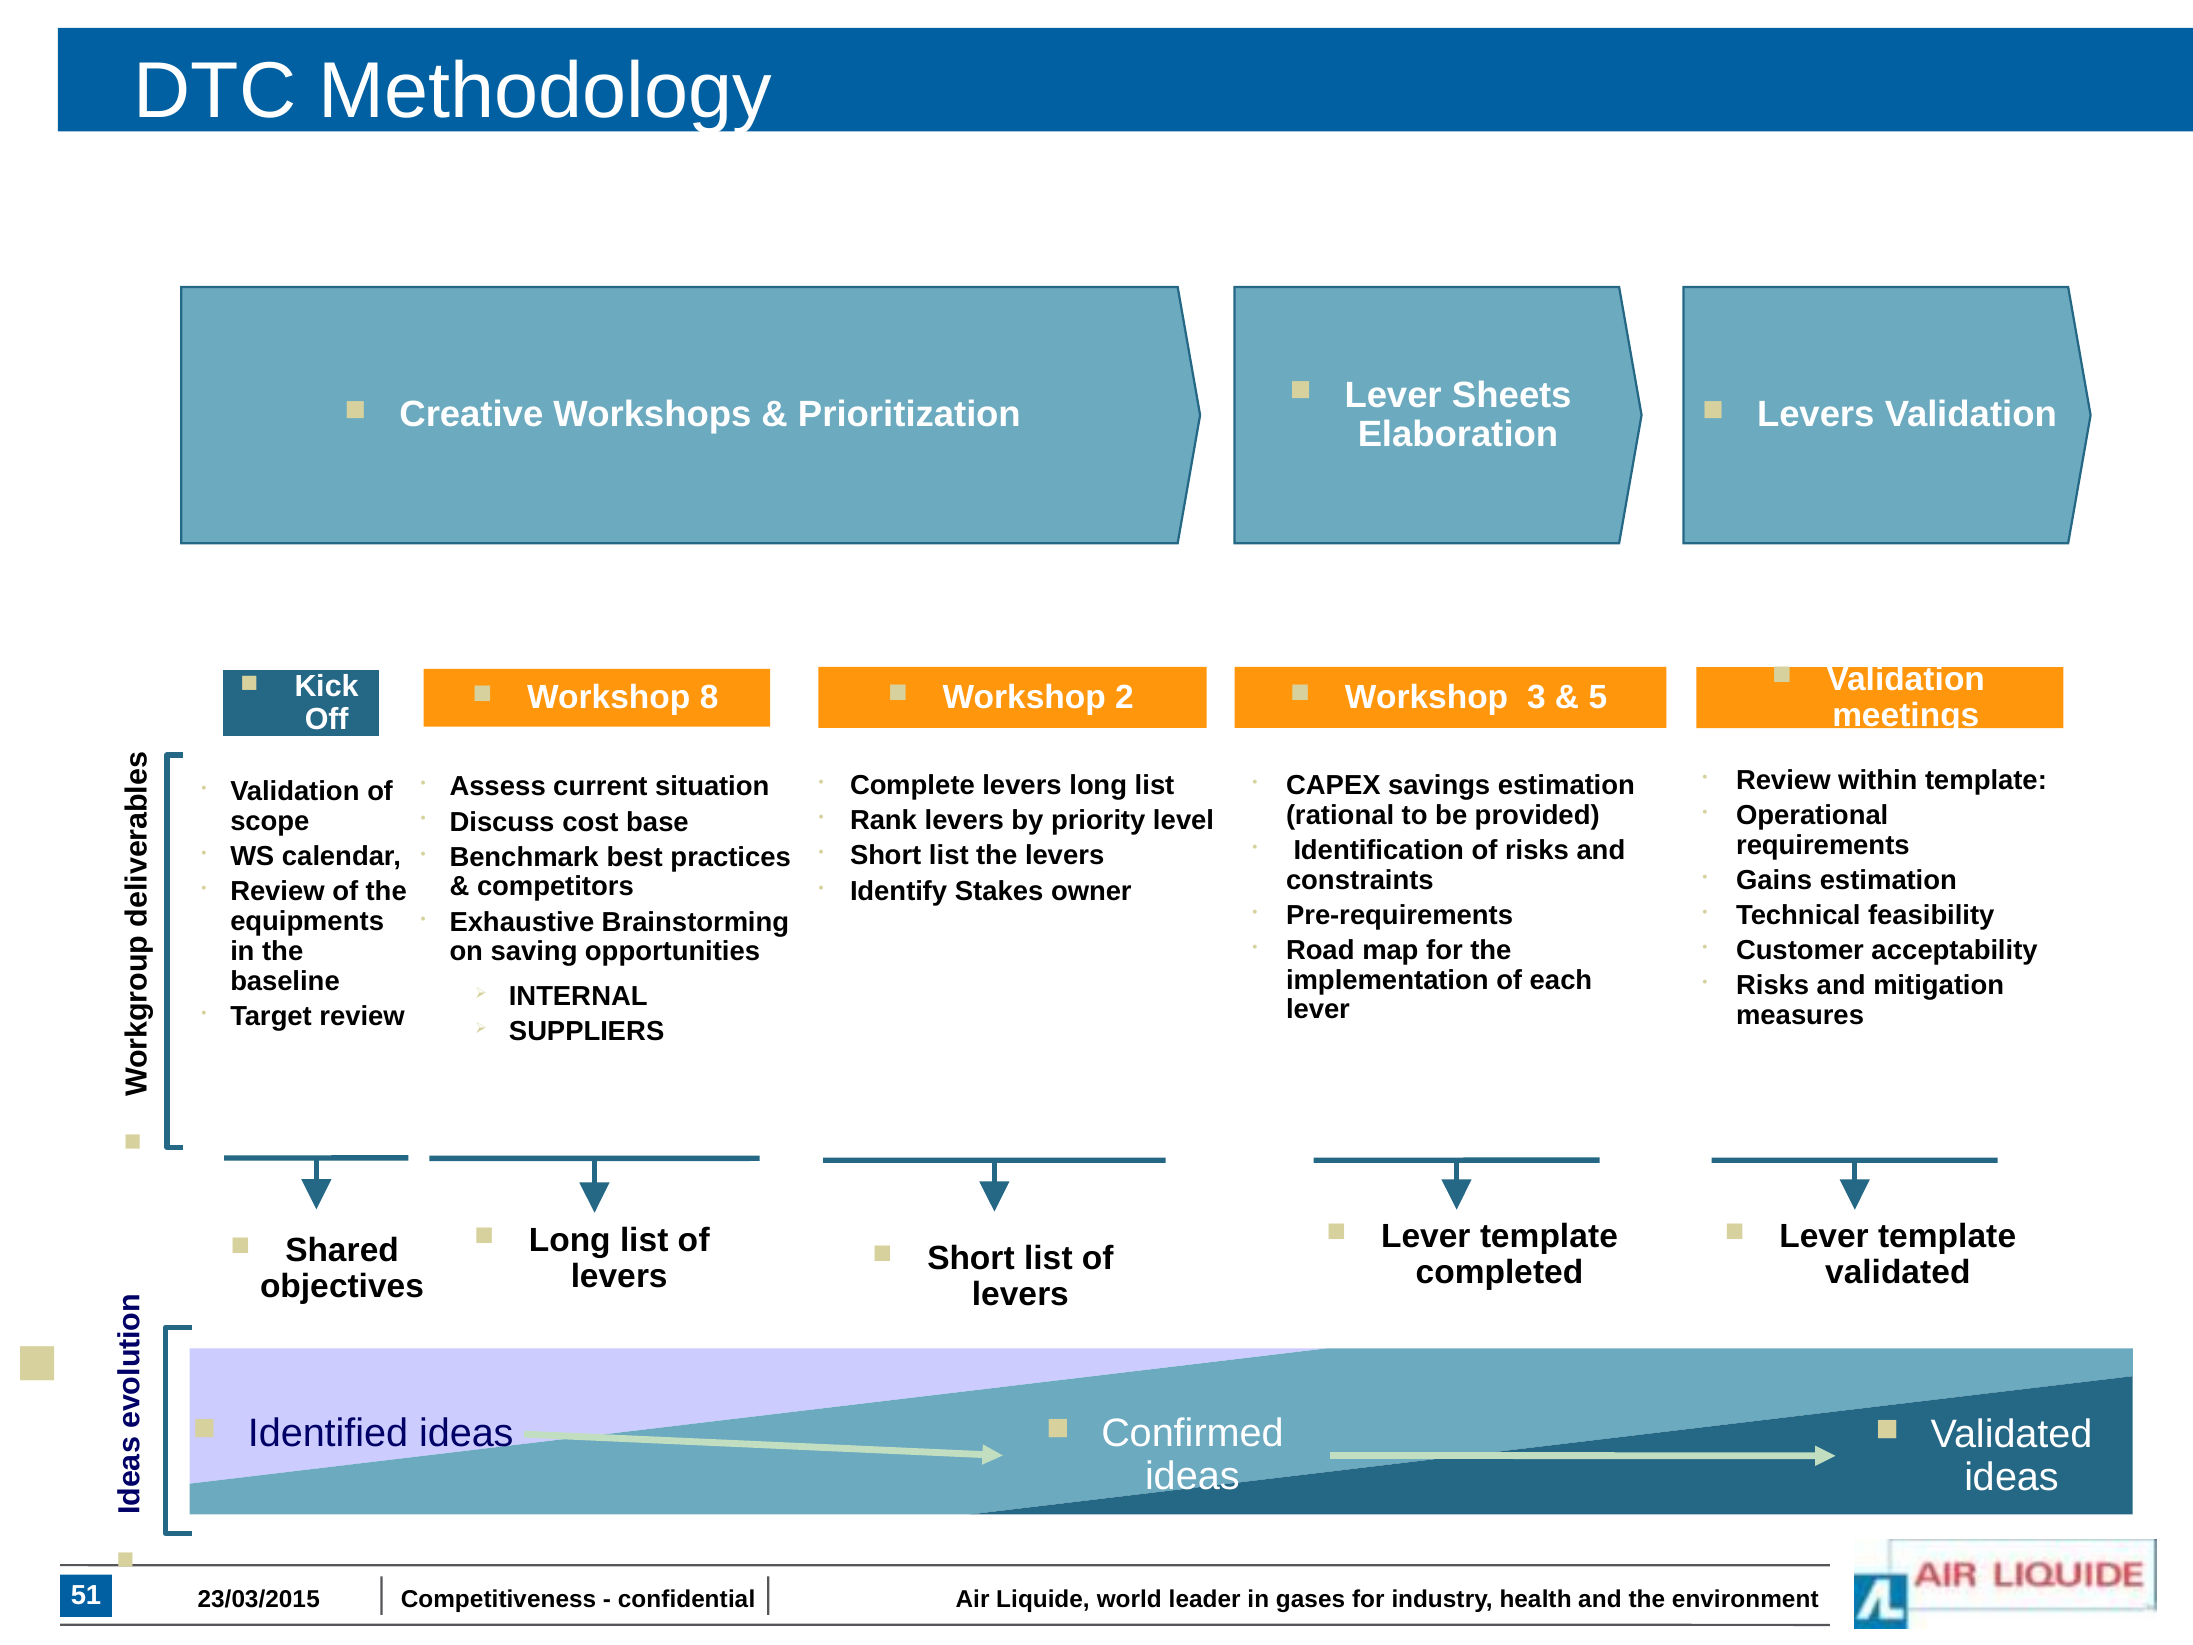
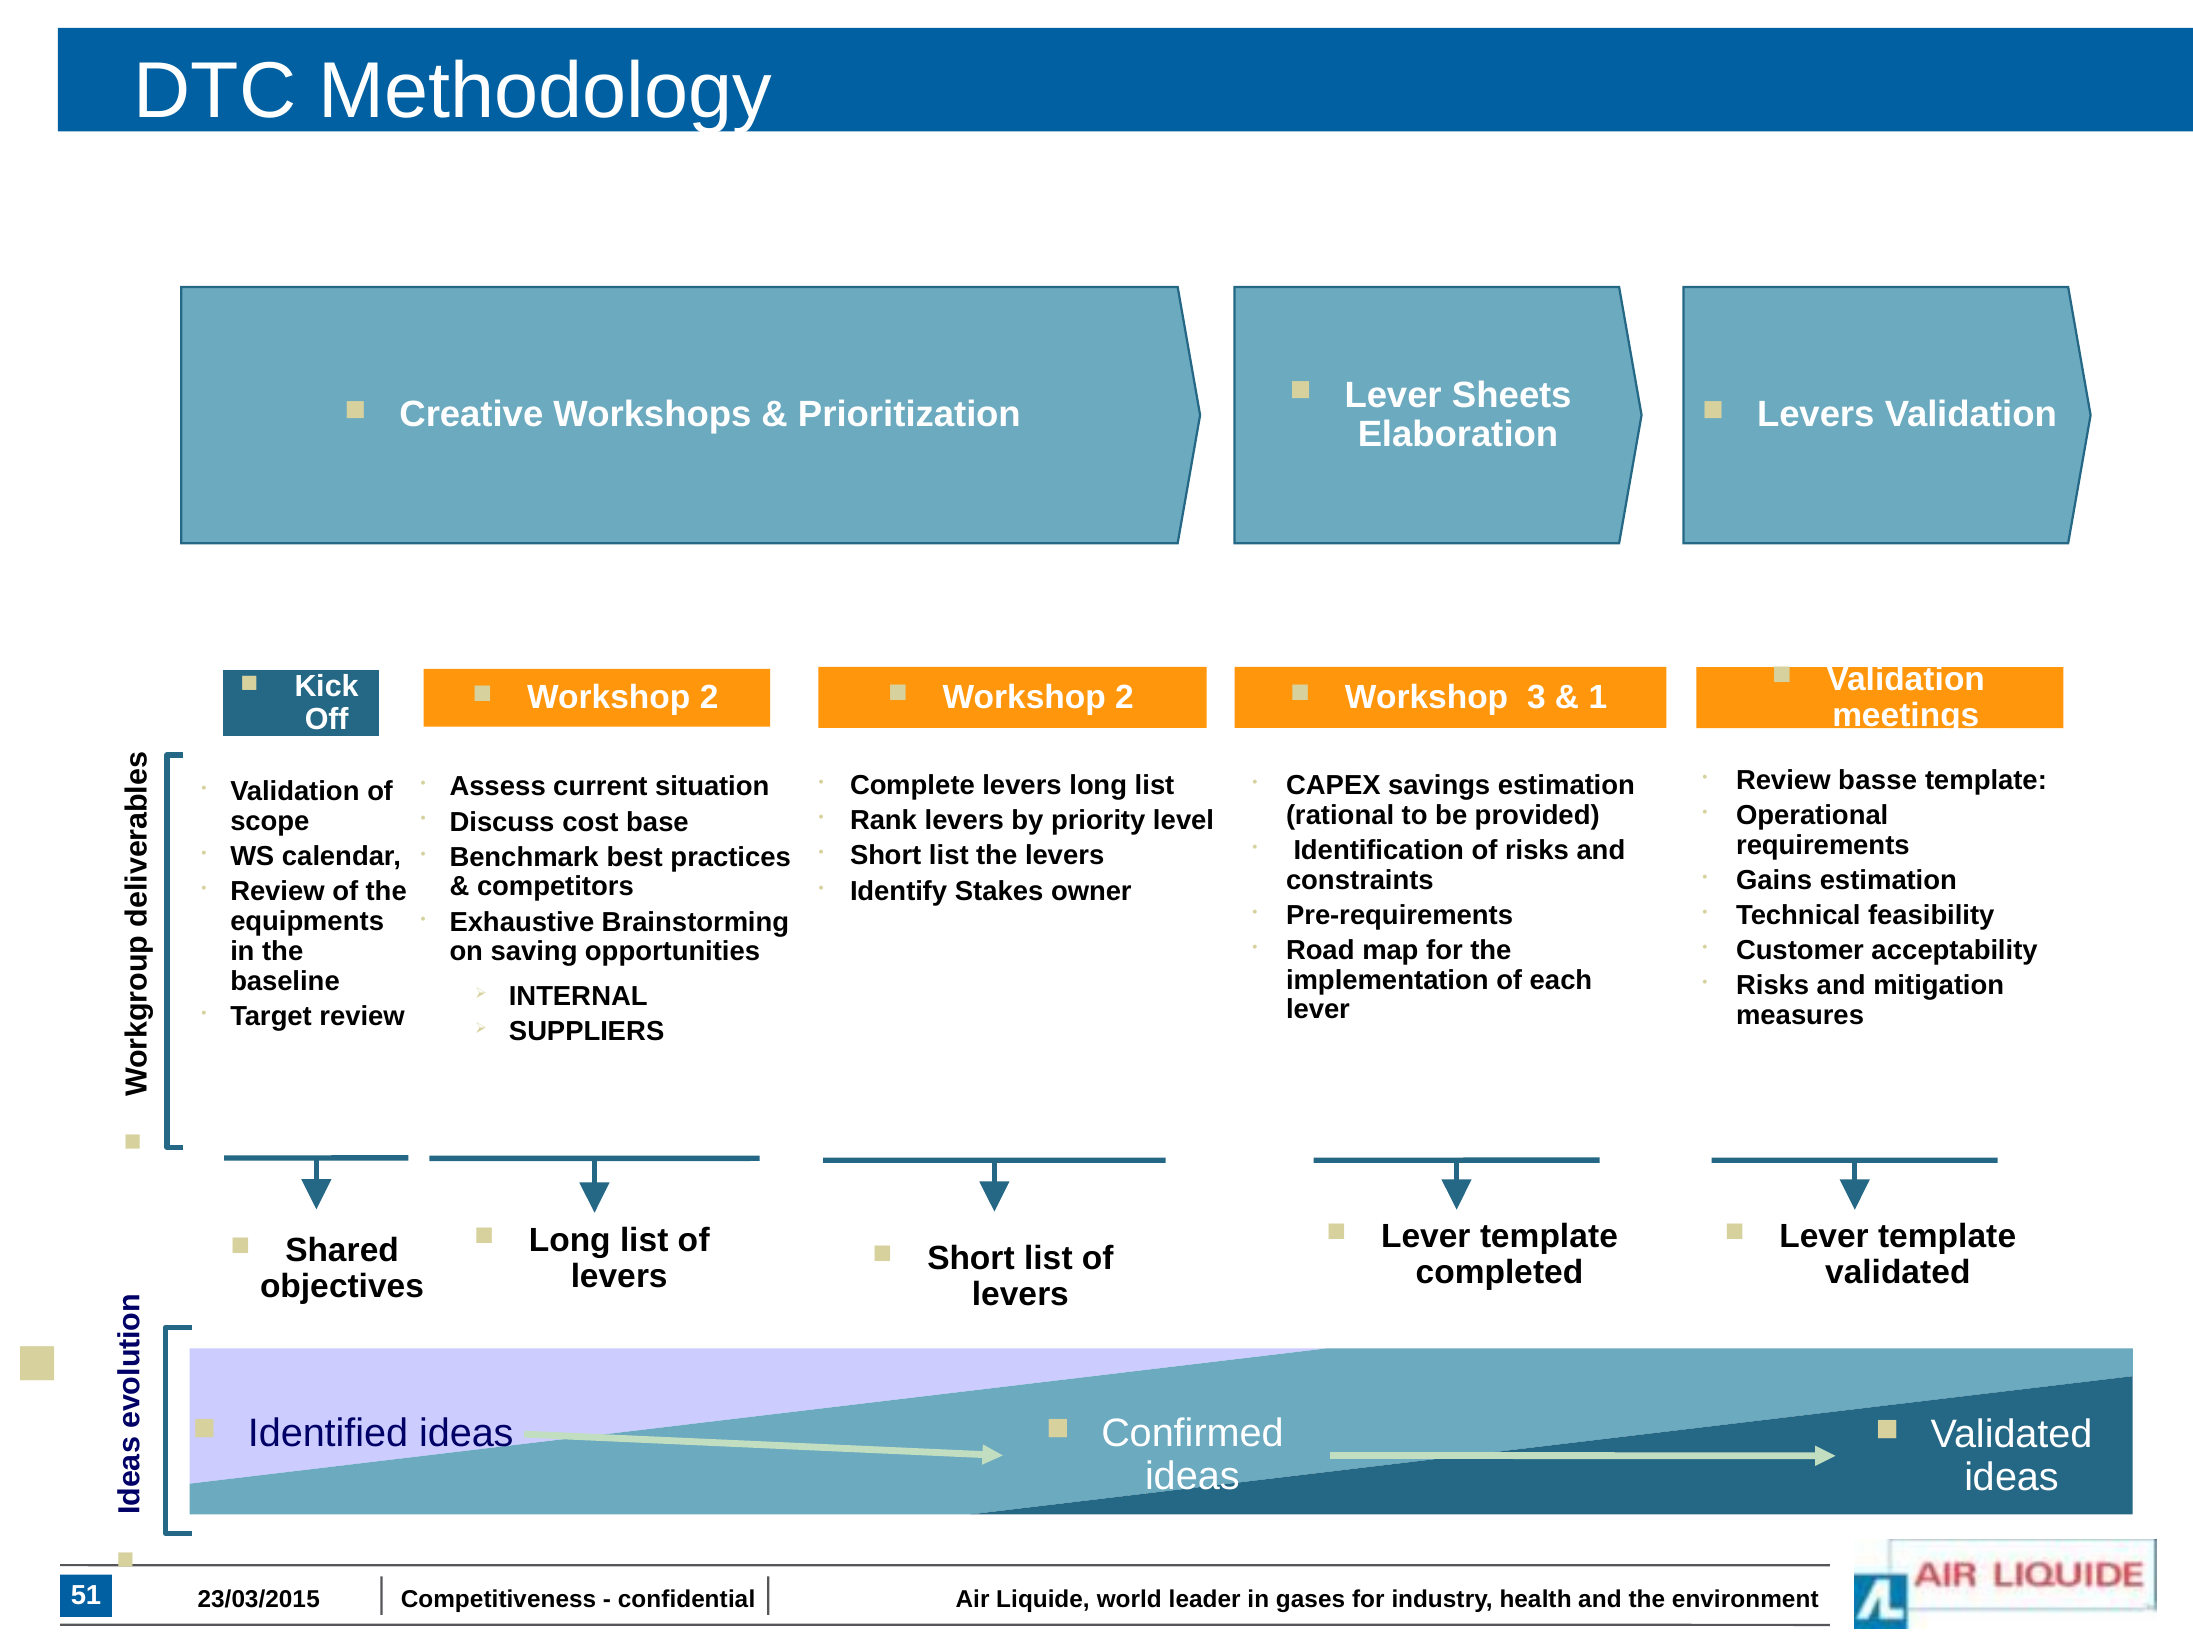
5: 5 -> 1
8 at (709, 698): 8 -> 2
within: within -> basse
